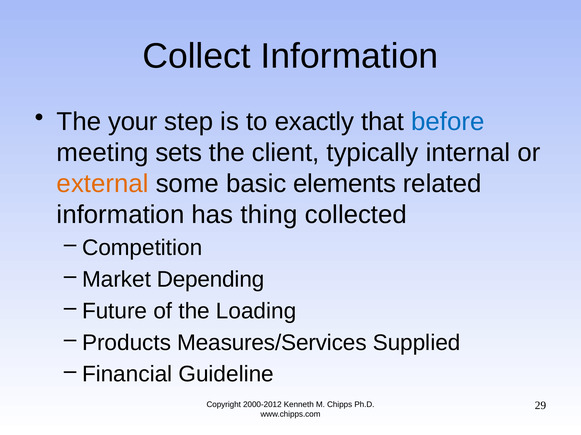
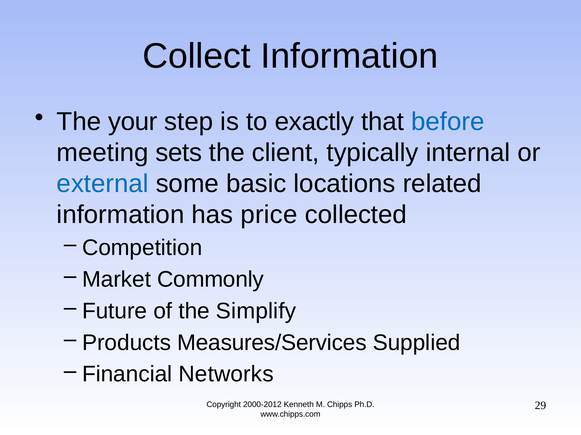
external colour: orange -> blue
elements: elements -> locations
thing: thing -> price
Depending: Depending -> Commonly
Loading: Loading -> Simplify
Guideline: Guideline -> Networks
